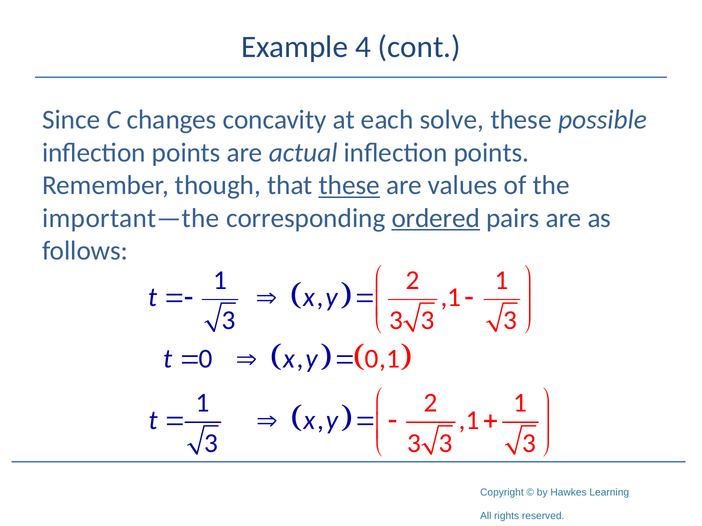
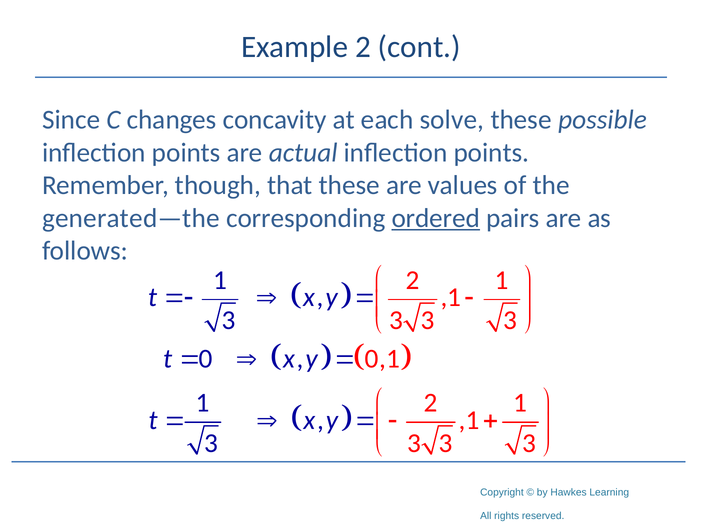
Example 4: 4 -> 2
these at (349, 186) underline: present -> none
important—the: important—the -> generated—the
